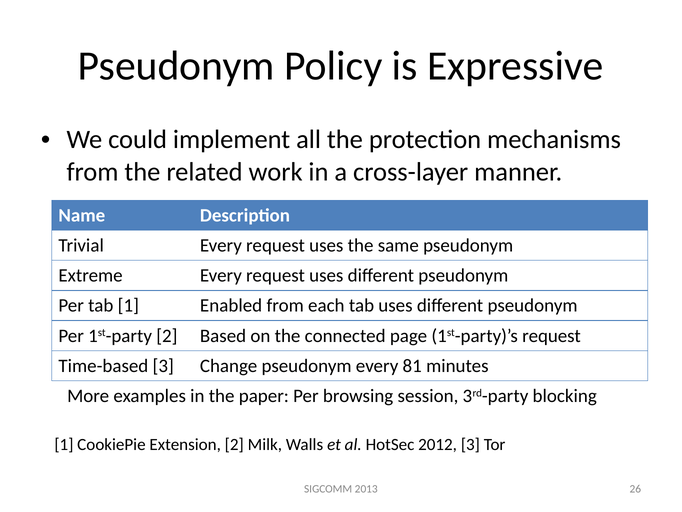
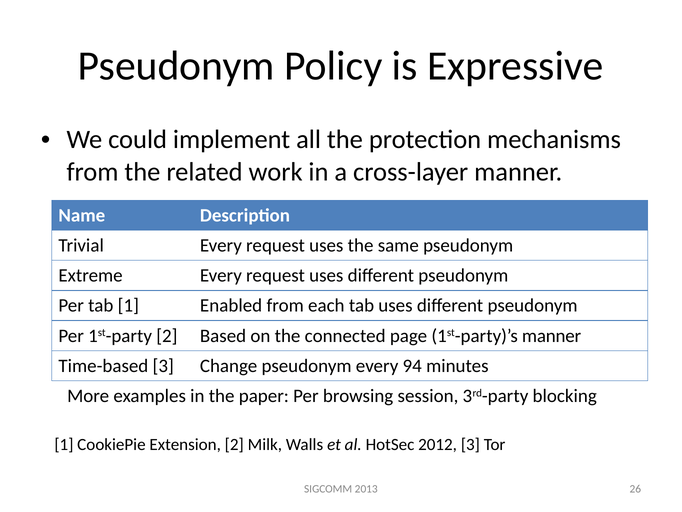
1st-party)’s request: request -> manner
81: 81 -> 94
